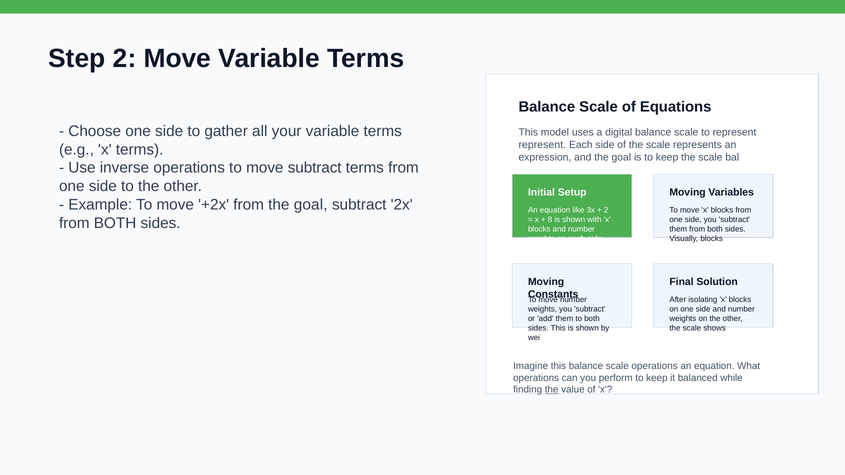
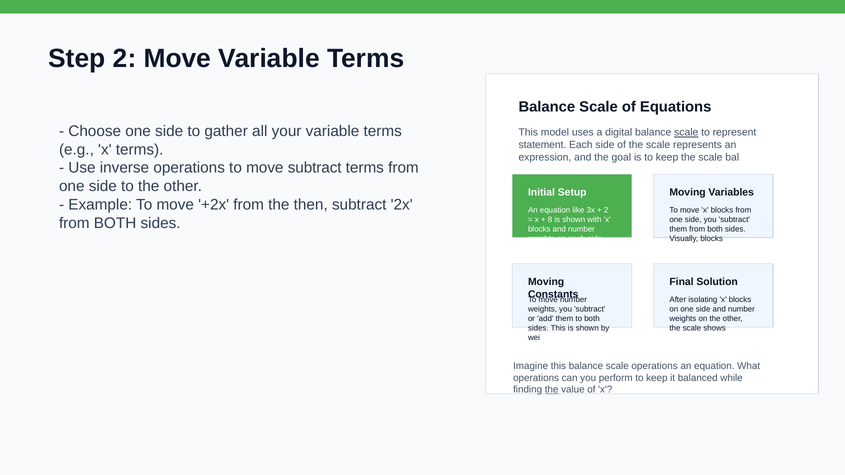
scale at (686, 133) underline: none -> present
represent at (542, 145): represent -> statement
from the goal: goal -> then
